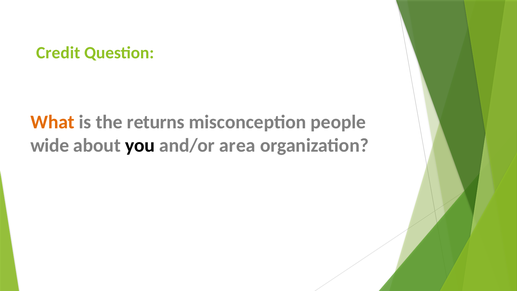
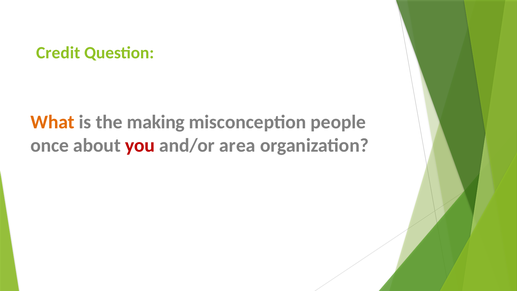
returns: returns -> making
wide: wide -> once
you colour: black -> red
